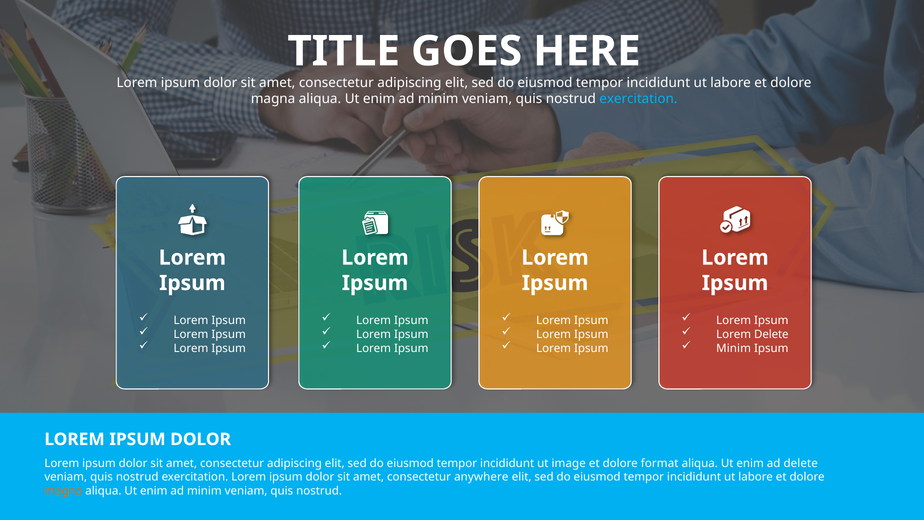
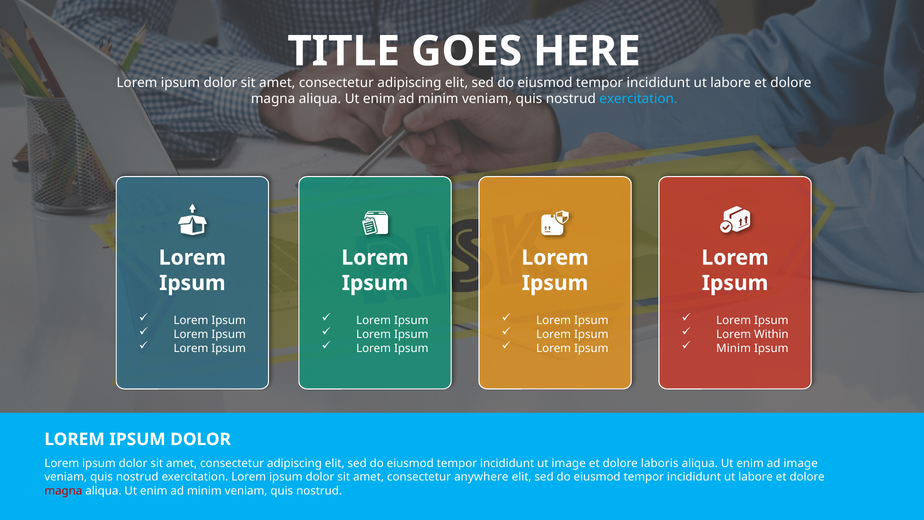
Lorem Delete: Delete -> Within
format: format -> laboris
ad delete: delete -> image
magna at (63, 491) colour: orange -> red
